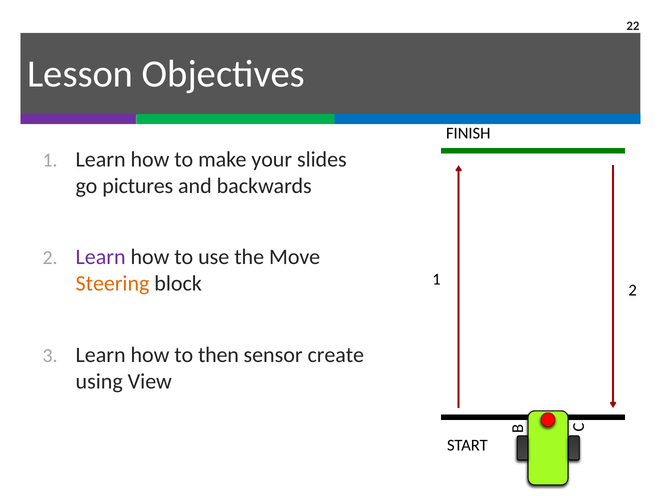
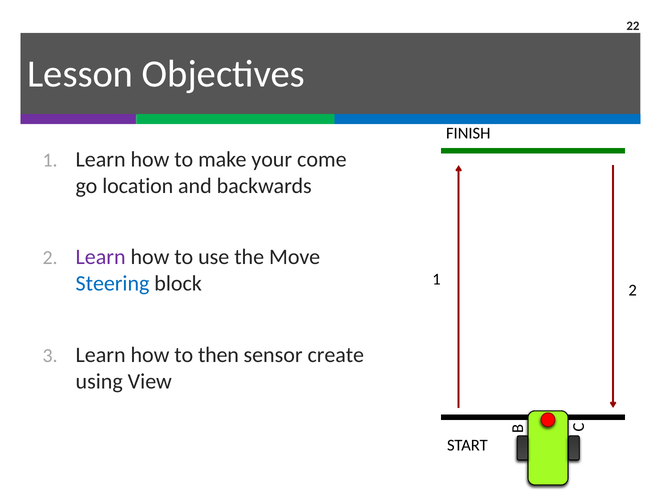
slides: slides -> come
pictures: pictures -> location
Steering colour: orange -> blue
